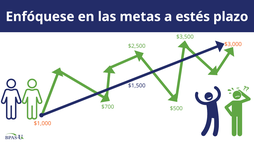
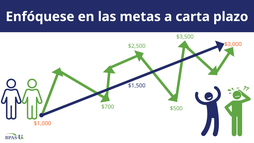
estés: estés -> carta
